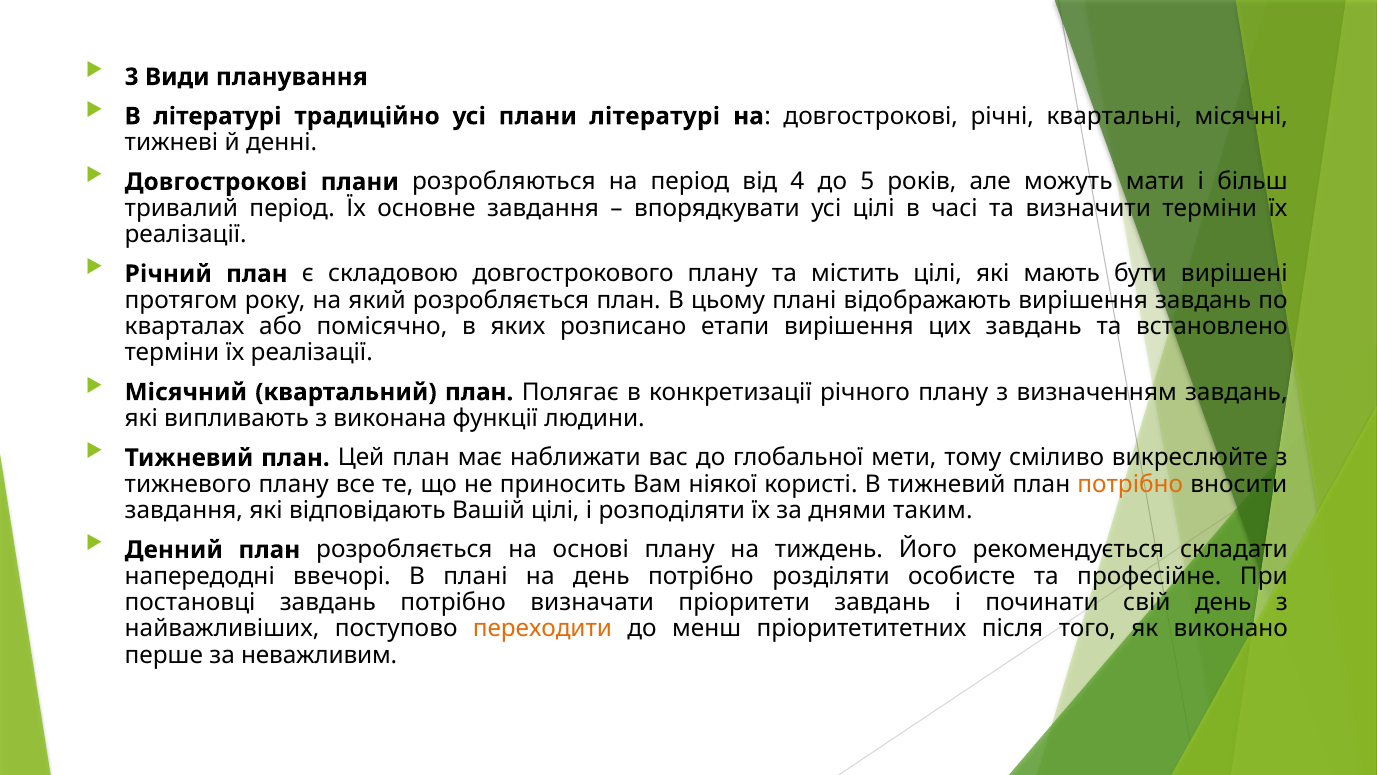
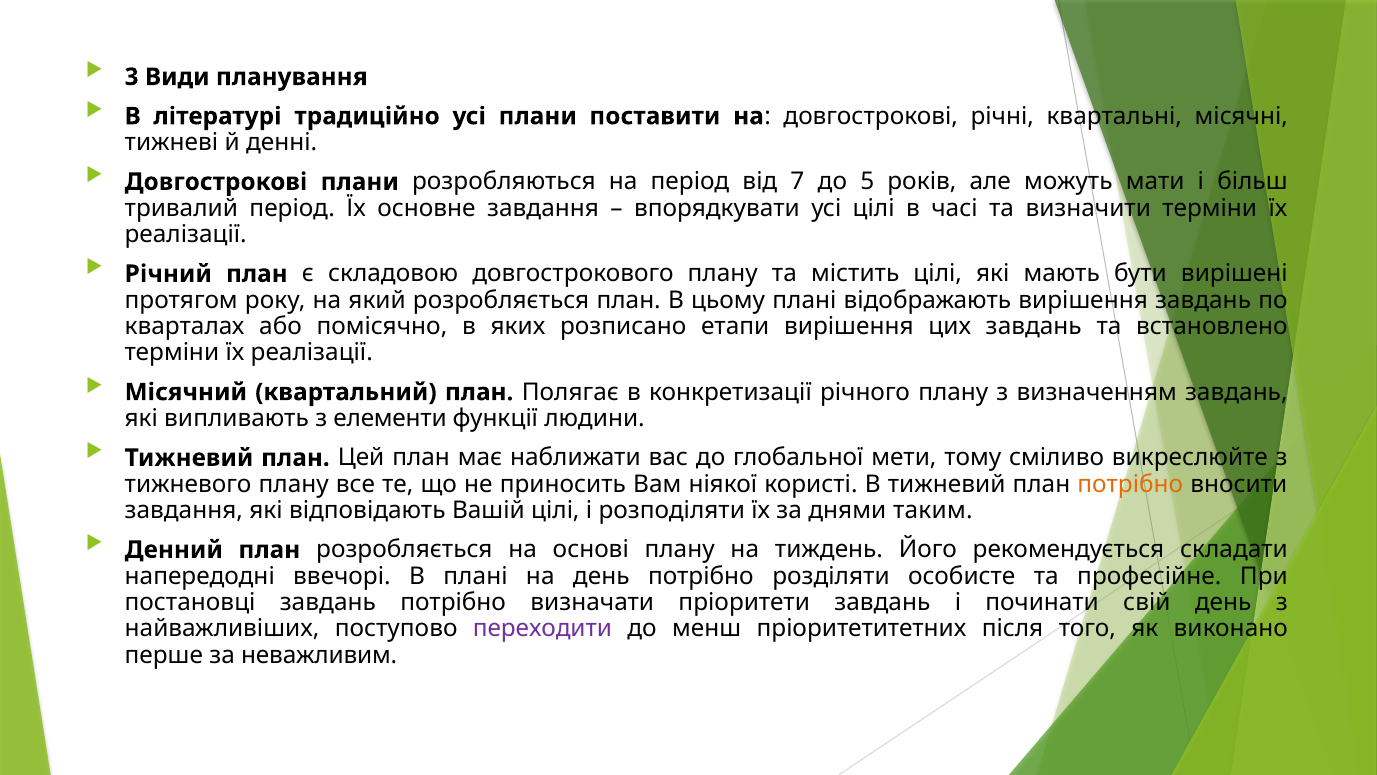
плани літературі: літературі -> поставити
4: 4 -> 7
виконана: виконана -> елементи
переходити colour: orange -> purple
